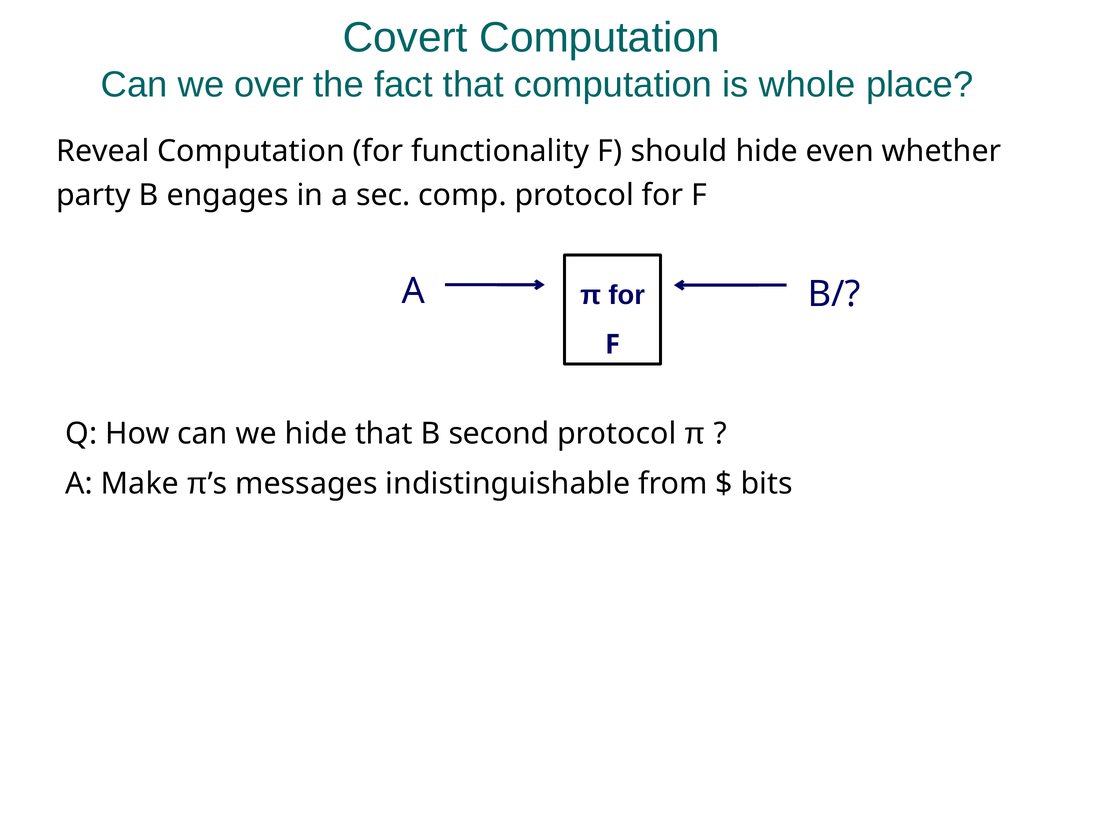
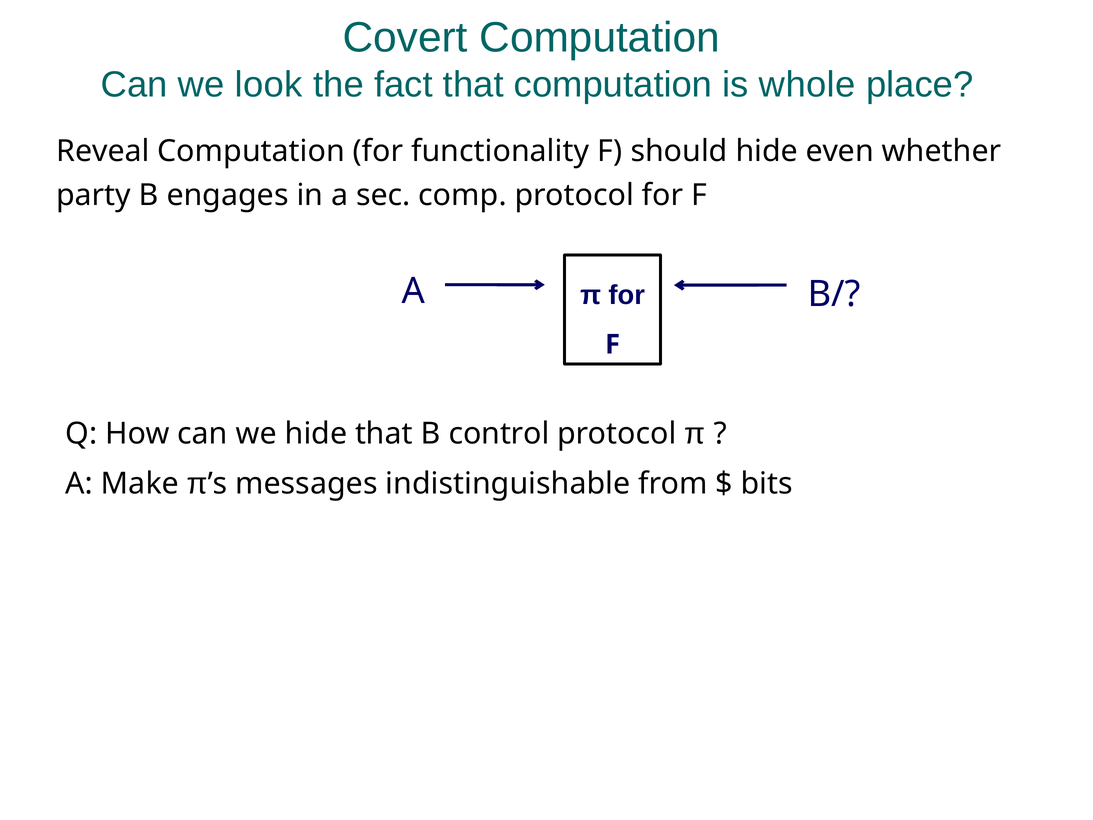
over: over -> look
second: second -> control
